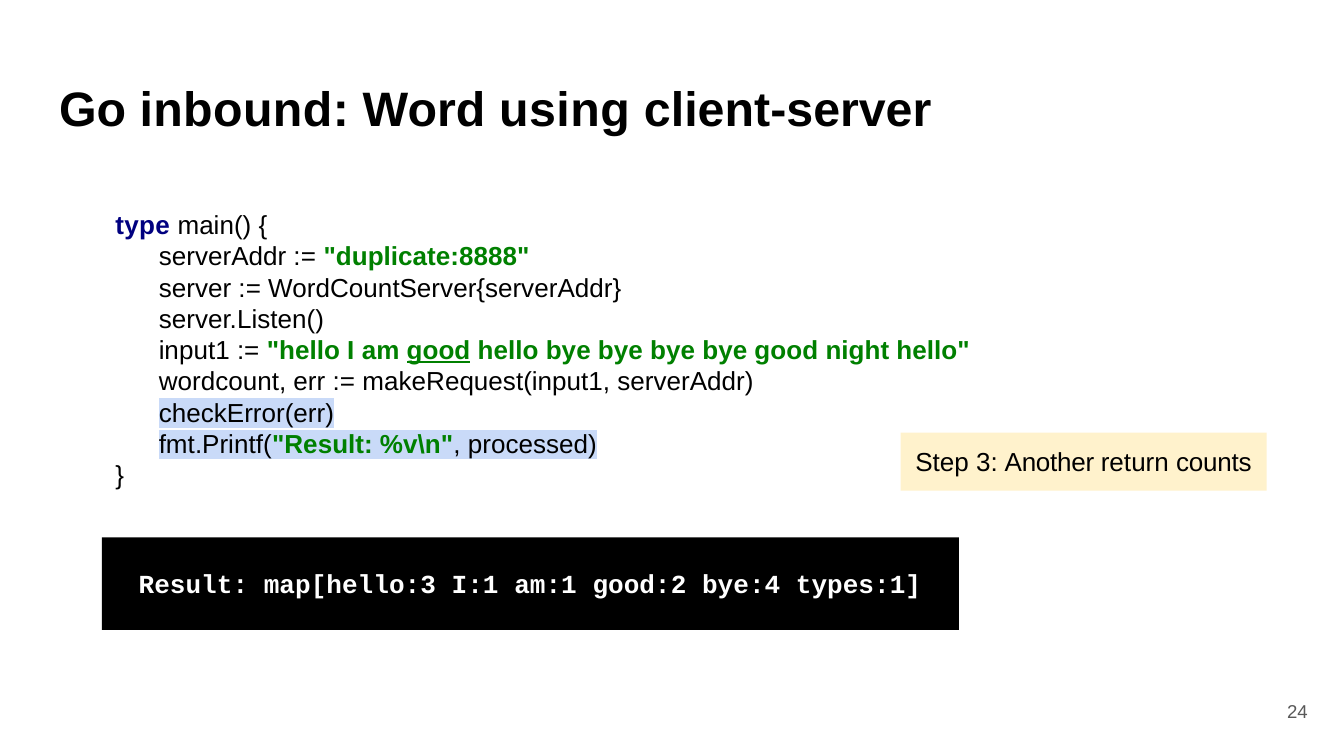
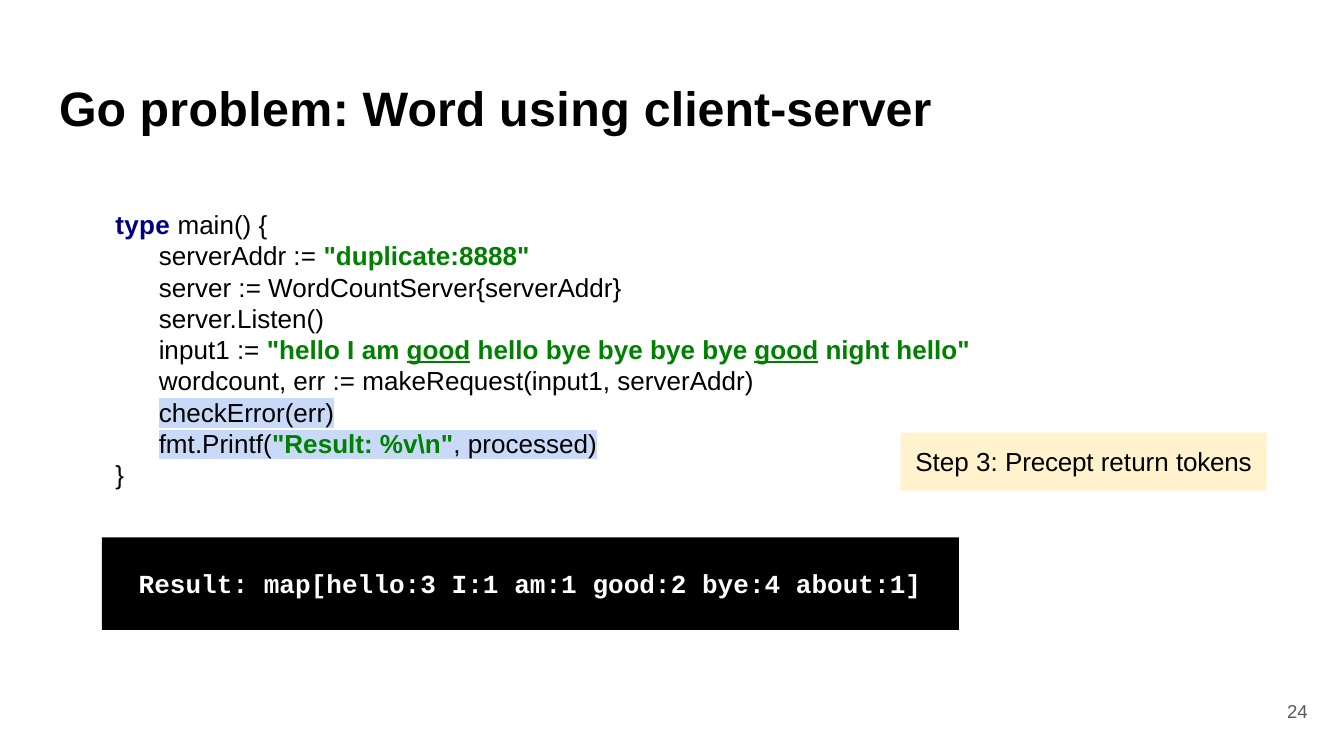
inbound: inbound -> problem
good at (786, 351) underline: none -> present
Another: Another -> Precept
counts: counts -> tokens
types:1: types:1 -> about:1
